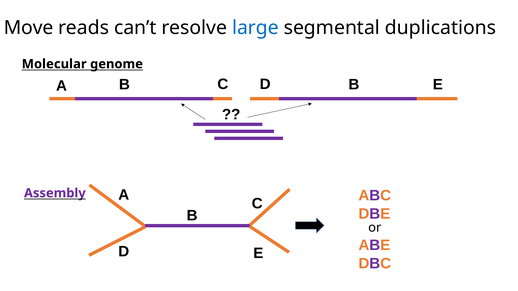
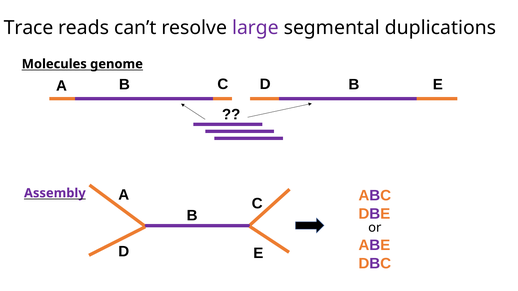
Move: Move -> Trace
large colour: blue -> purple
Molecular: Molecular -> Molecules
